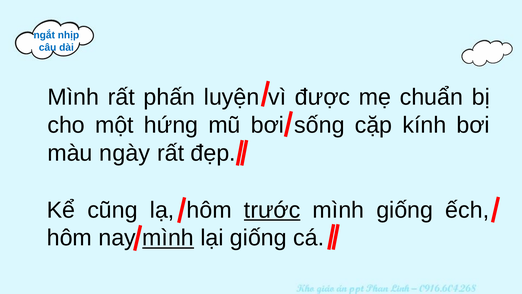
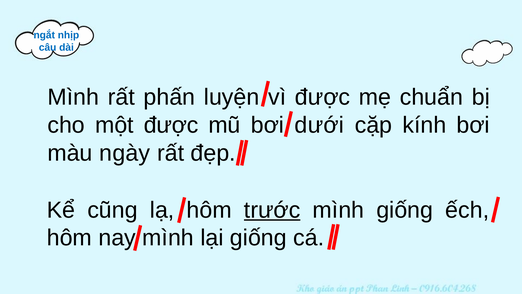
một hứng: hứng -> được
sống: sống -> dưới
mình at (168, 238) underline: present -> none
